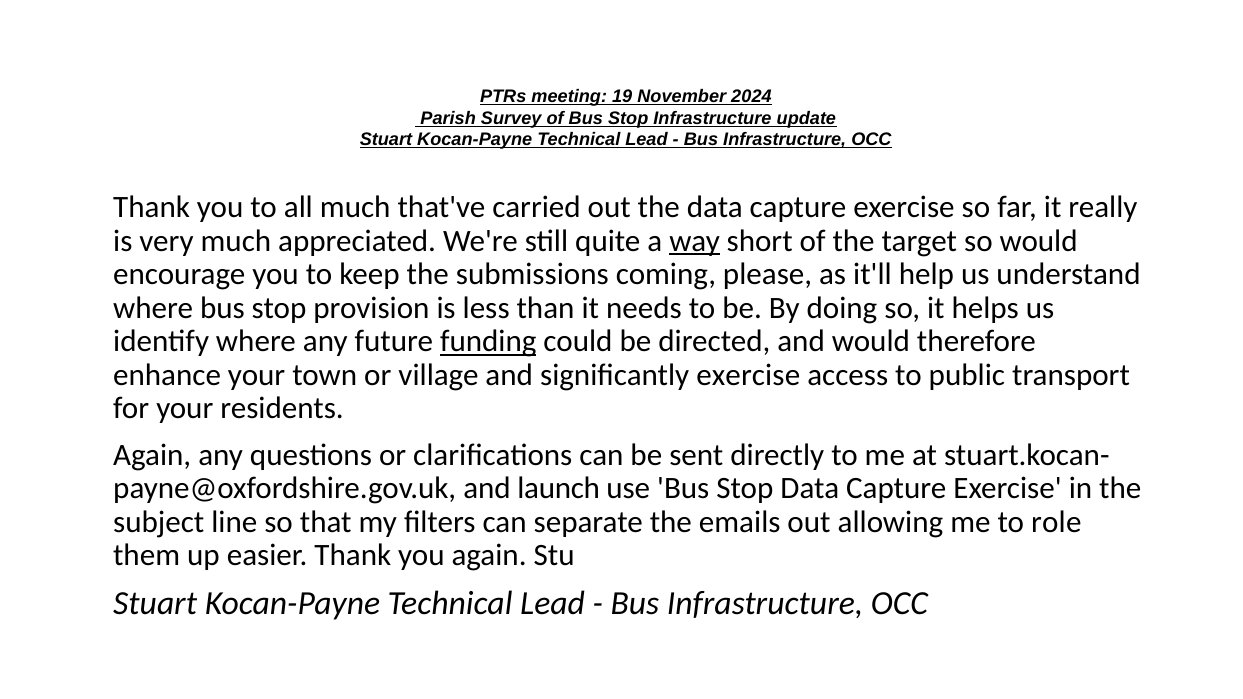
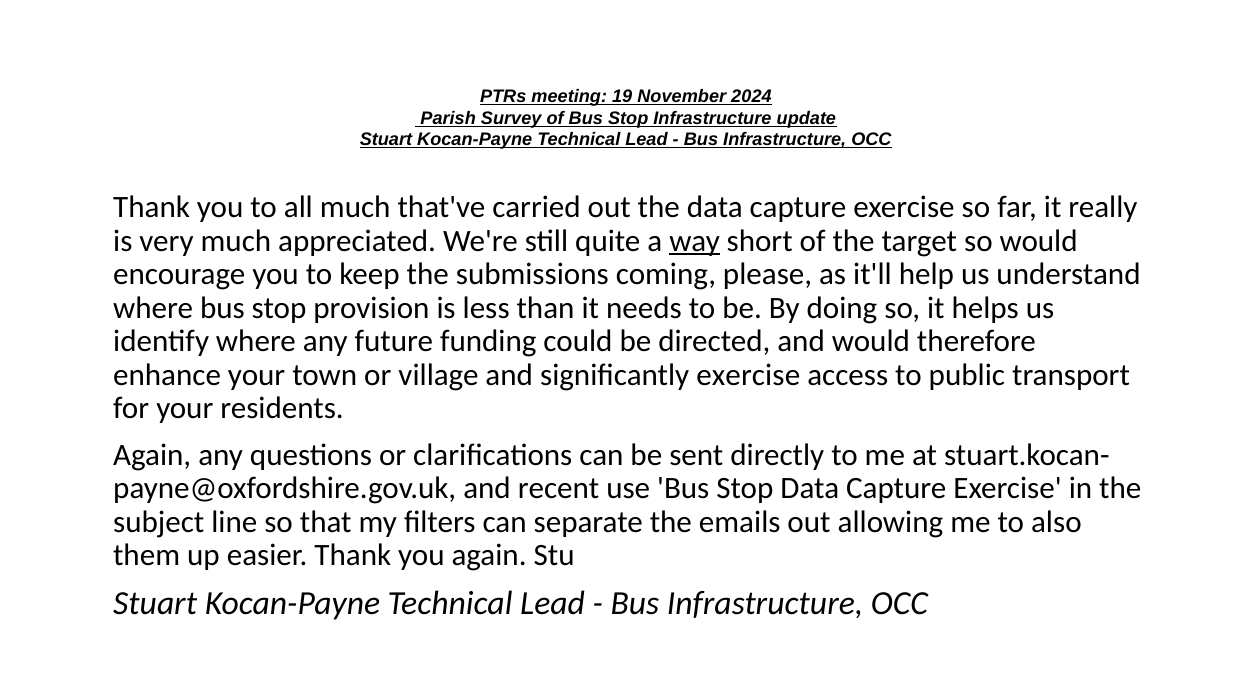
funding underline: present -> none
launch: launch -> recent
role: role -> also
